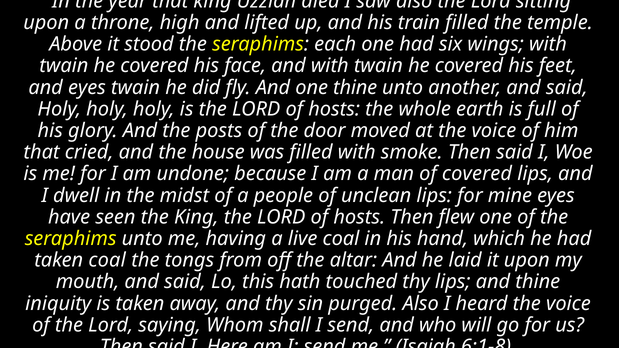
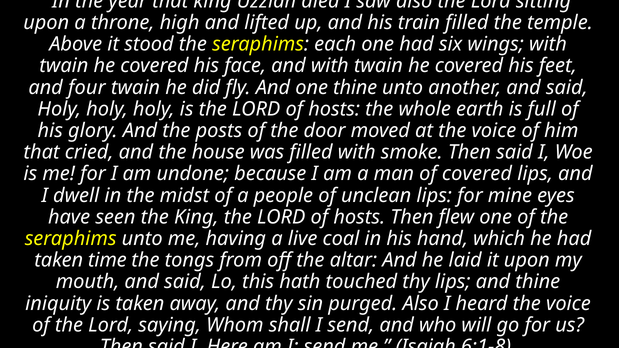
and eyes: eyes -> four
taken coal: coal -> time
